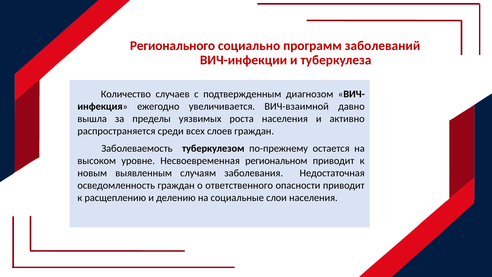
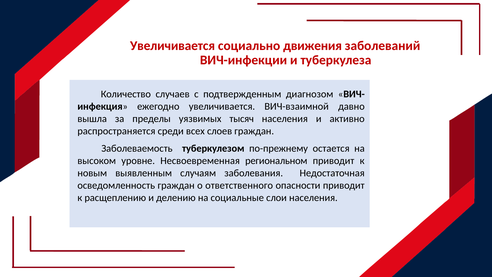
Регионального at (173, 46): Регионального -> Увеличивается
программ: программ -> движения
роста: роста -> тысяч
